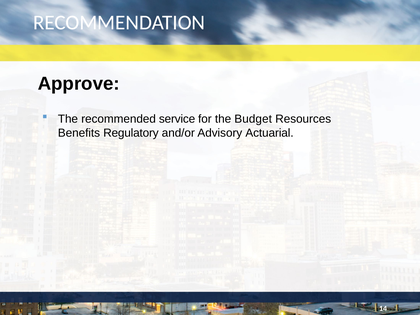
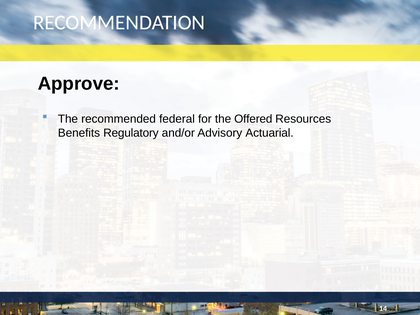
service: service -> federal
Budget: Budget -> Offered
